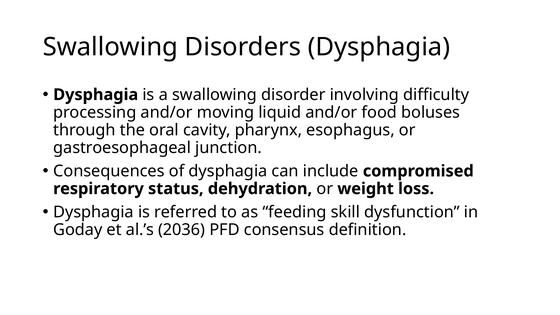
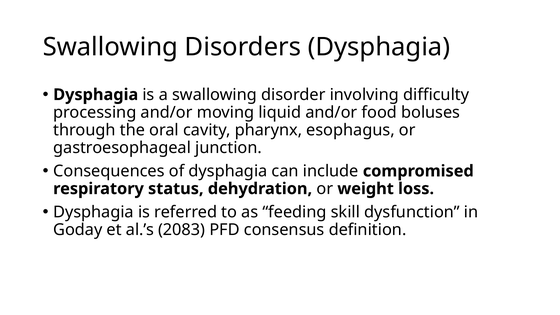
2036: 2036 -> 2083
